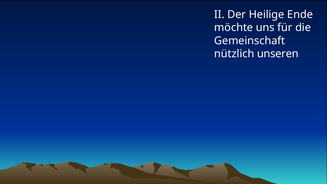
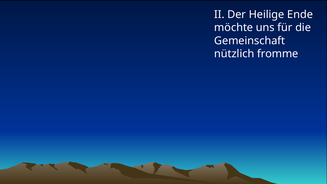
unseren: unseren -> fromme
